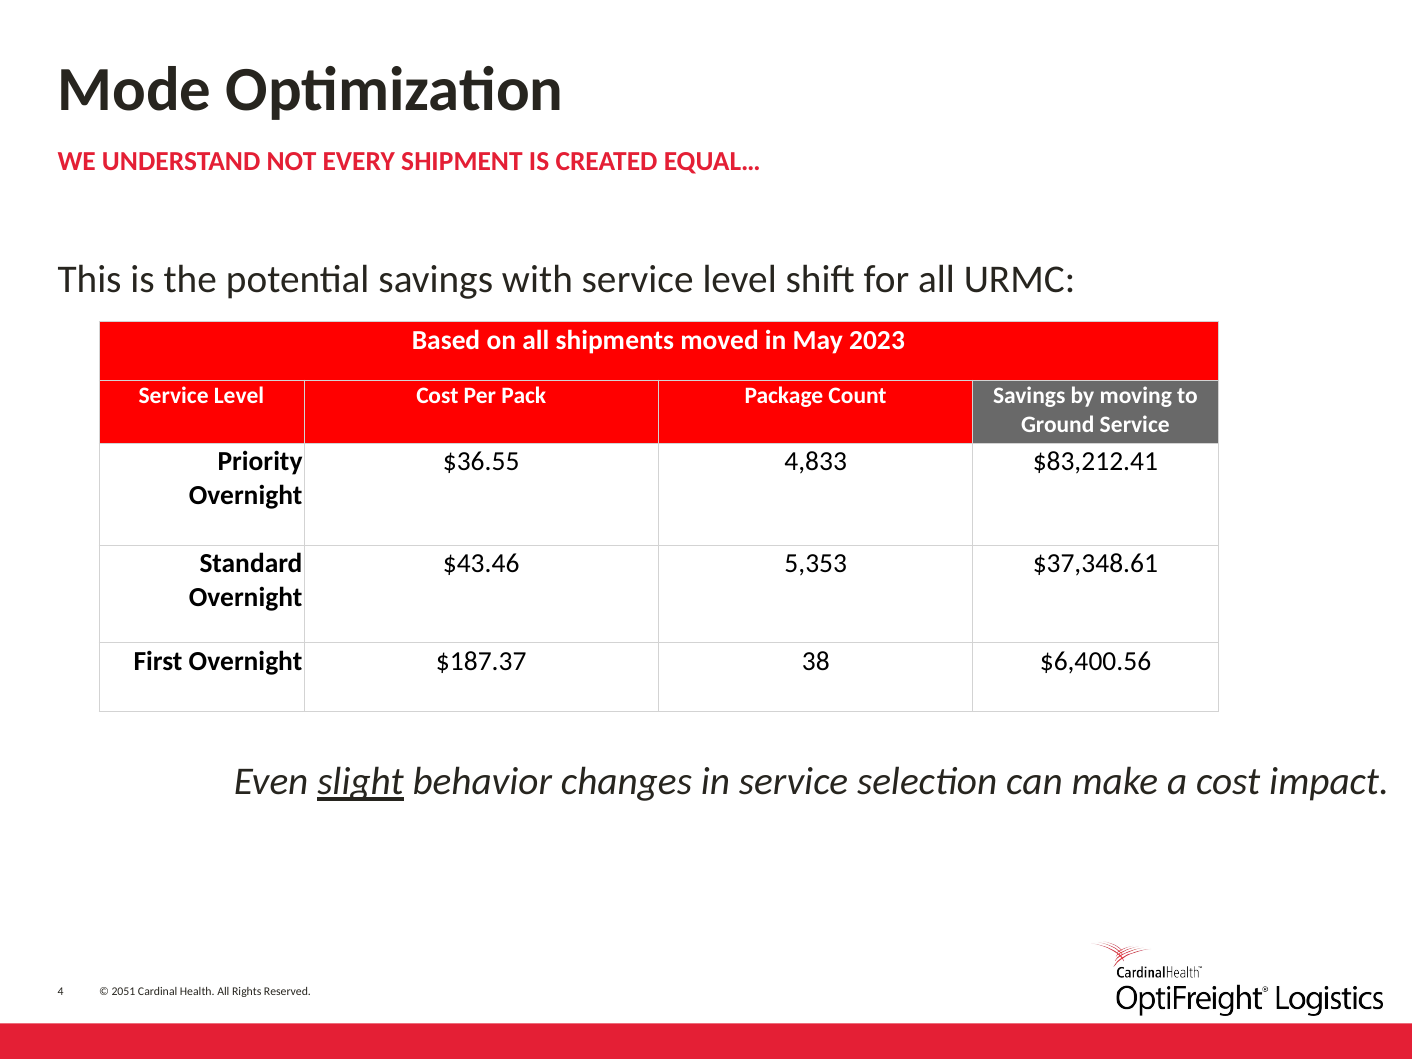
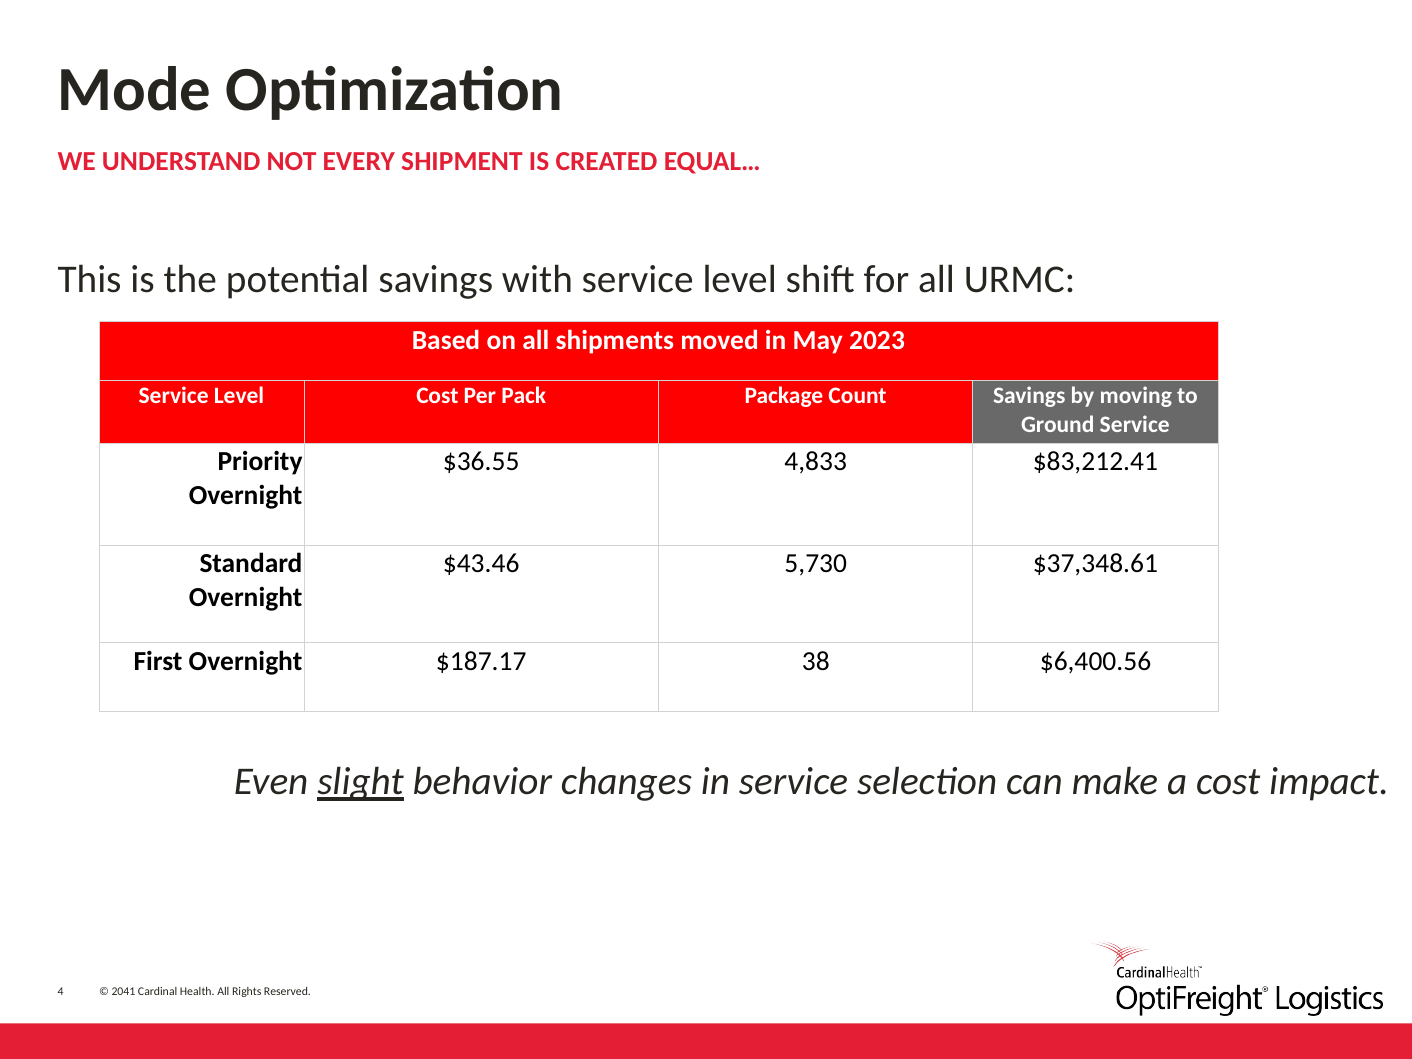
5,353: 5,353 -> 5,730
$187.37: $187.37 -> $187.17
2051: 2051 -> 2041
